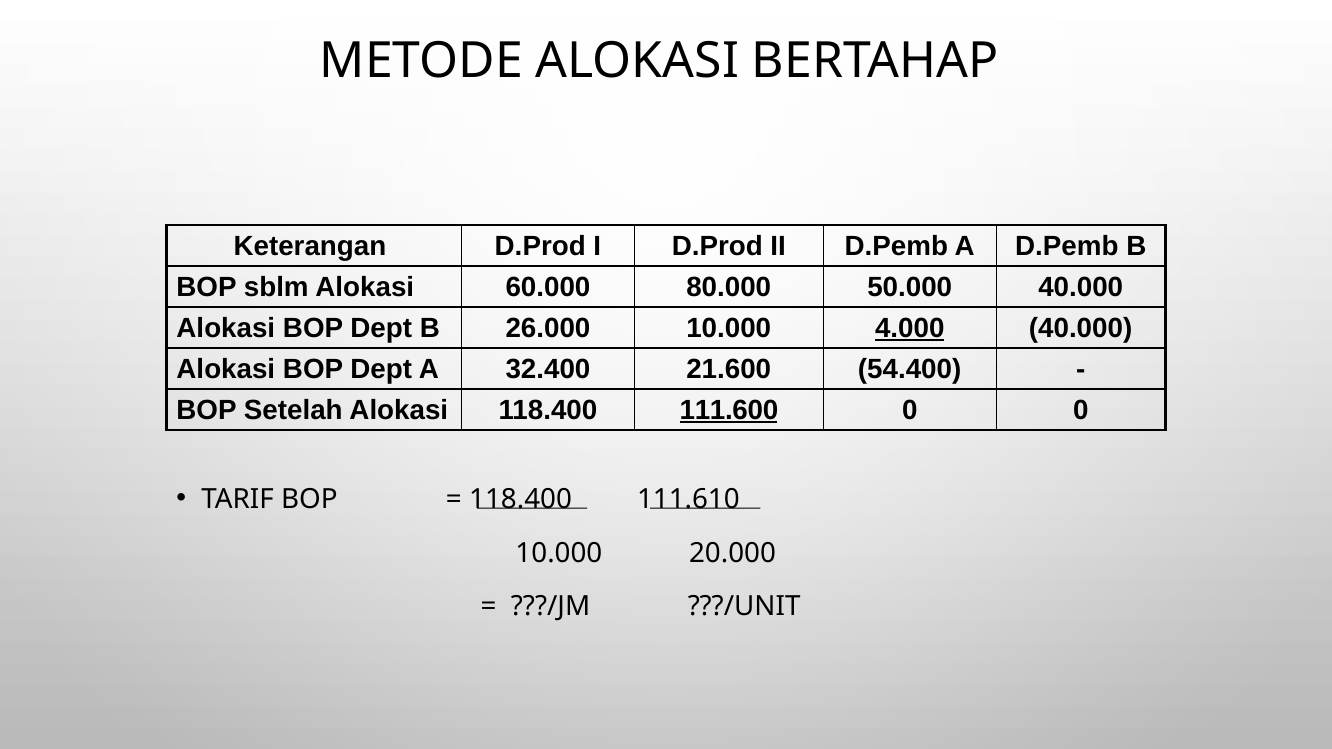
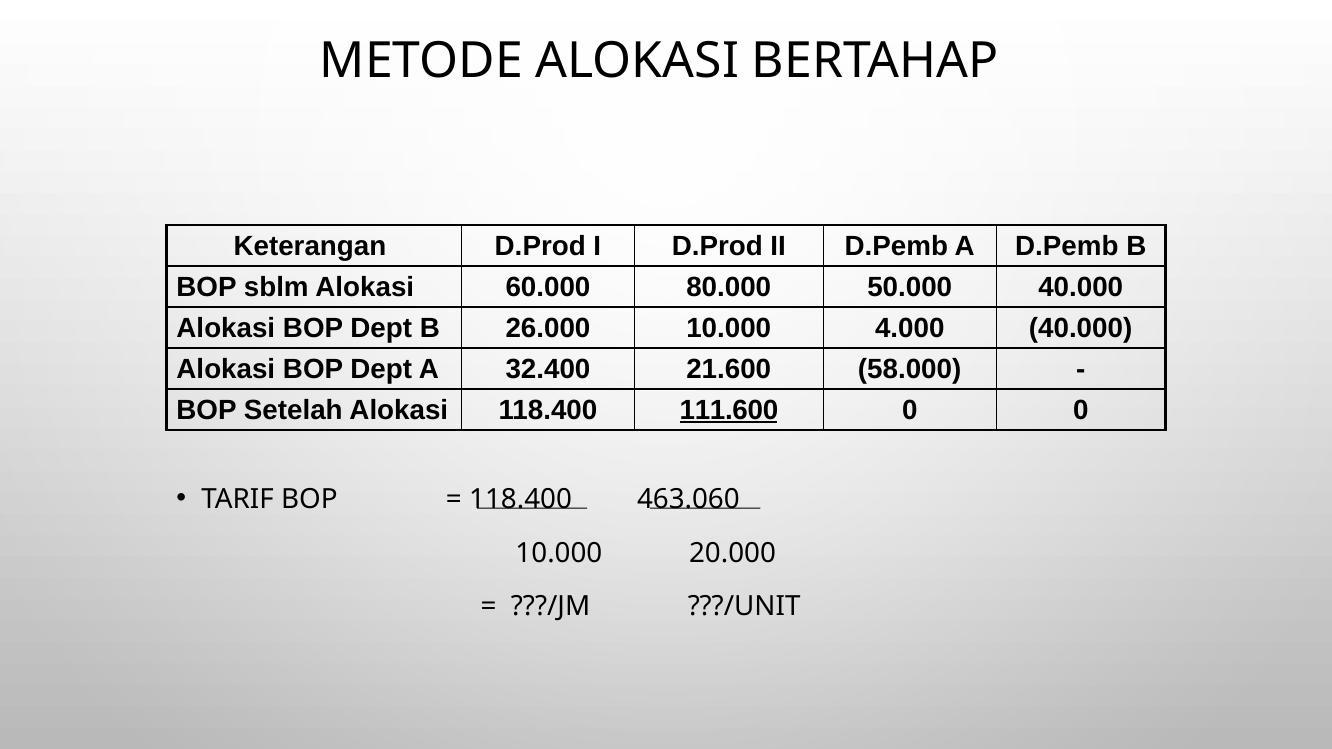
4.000 underline: present -> none
54.400: 54.400 -> 58.000
111.610: 111.610 -> 463.060
